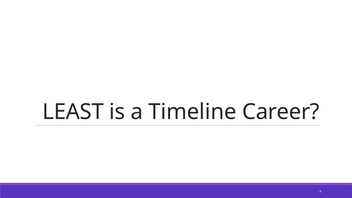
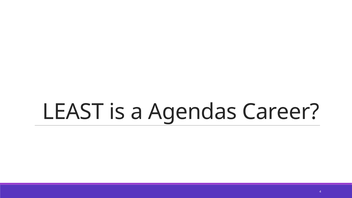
Timeline: Timeline -> Agendas
